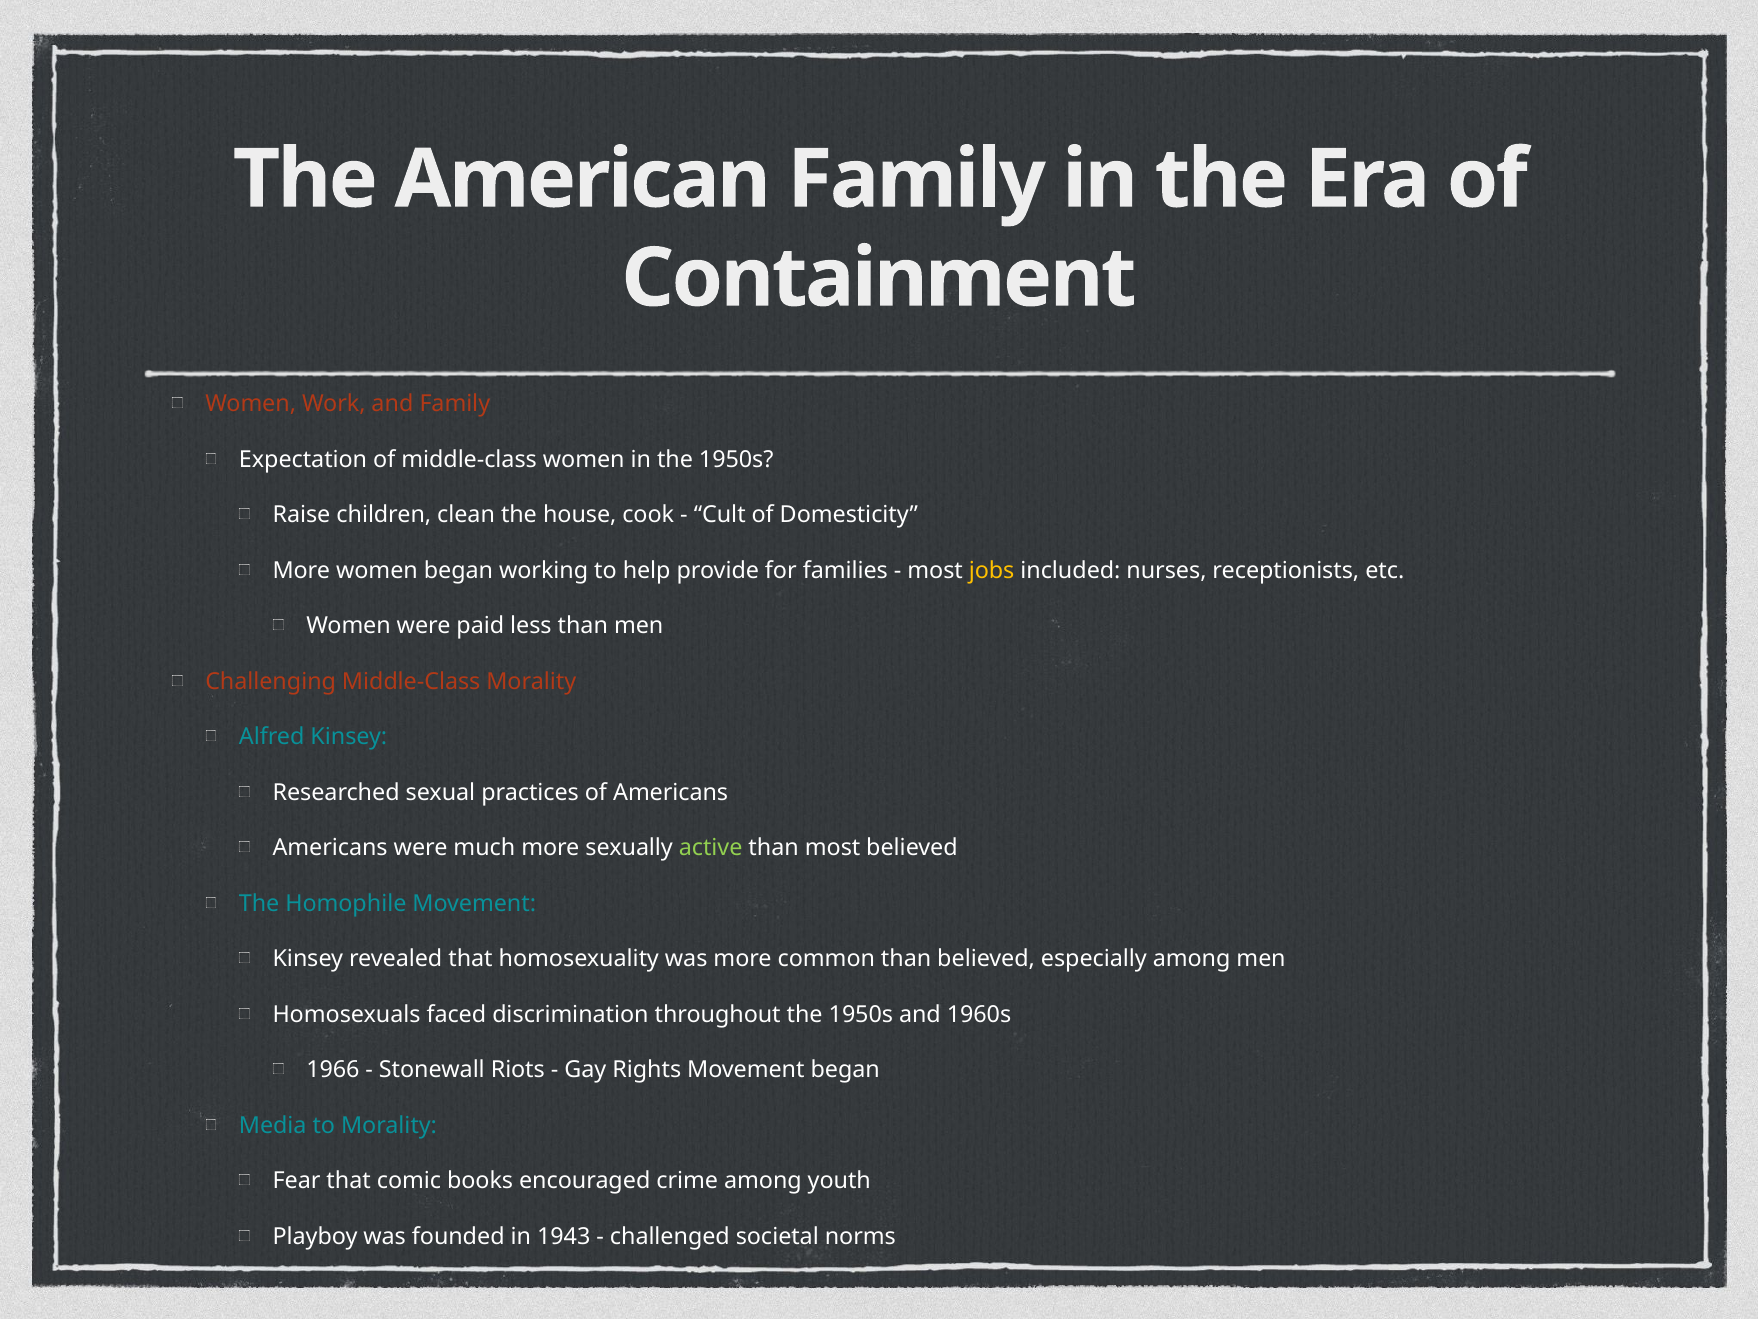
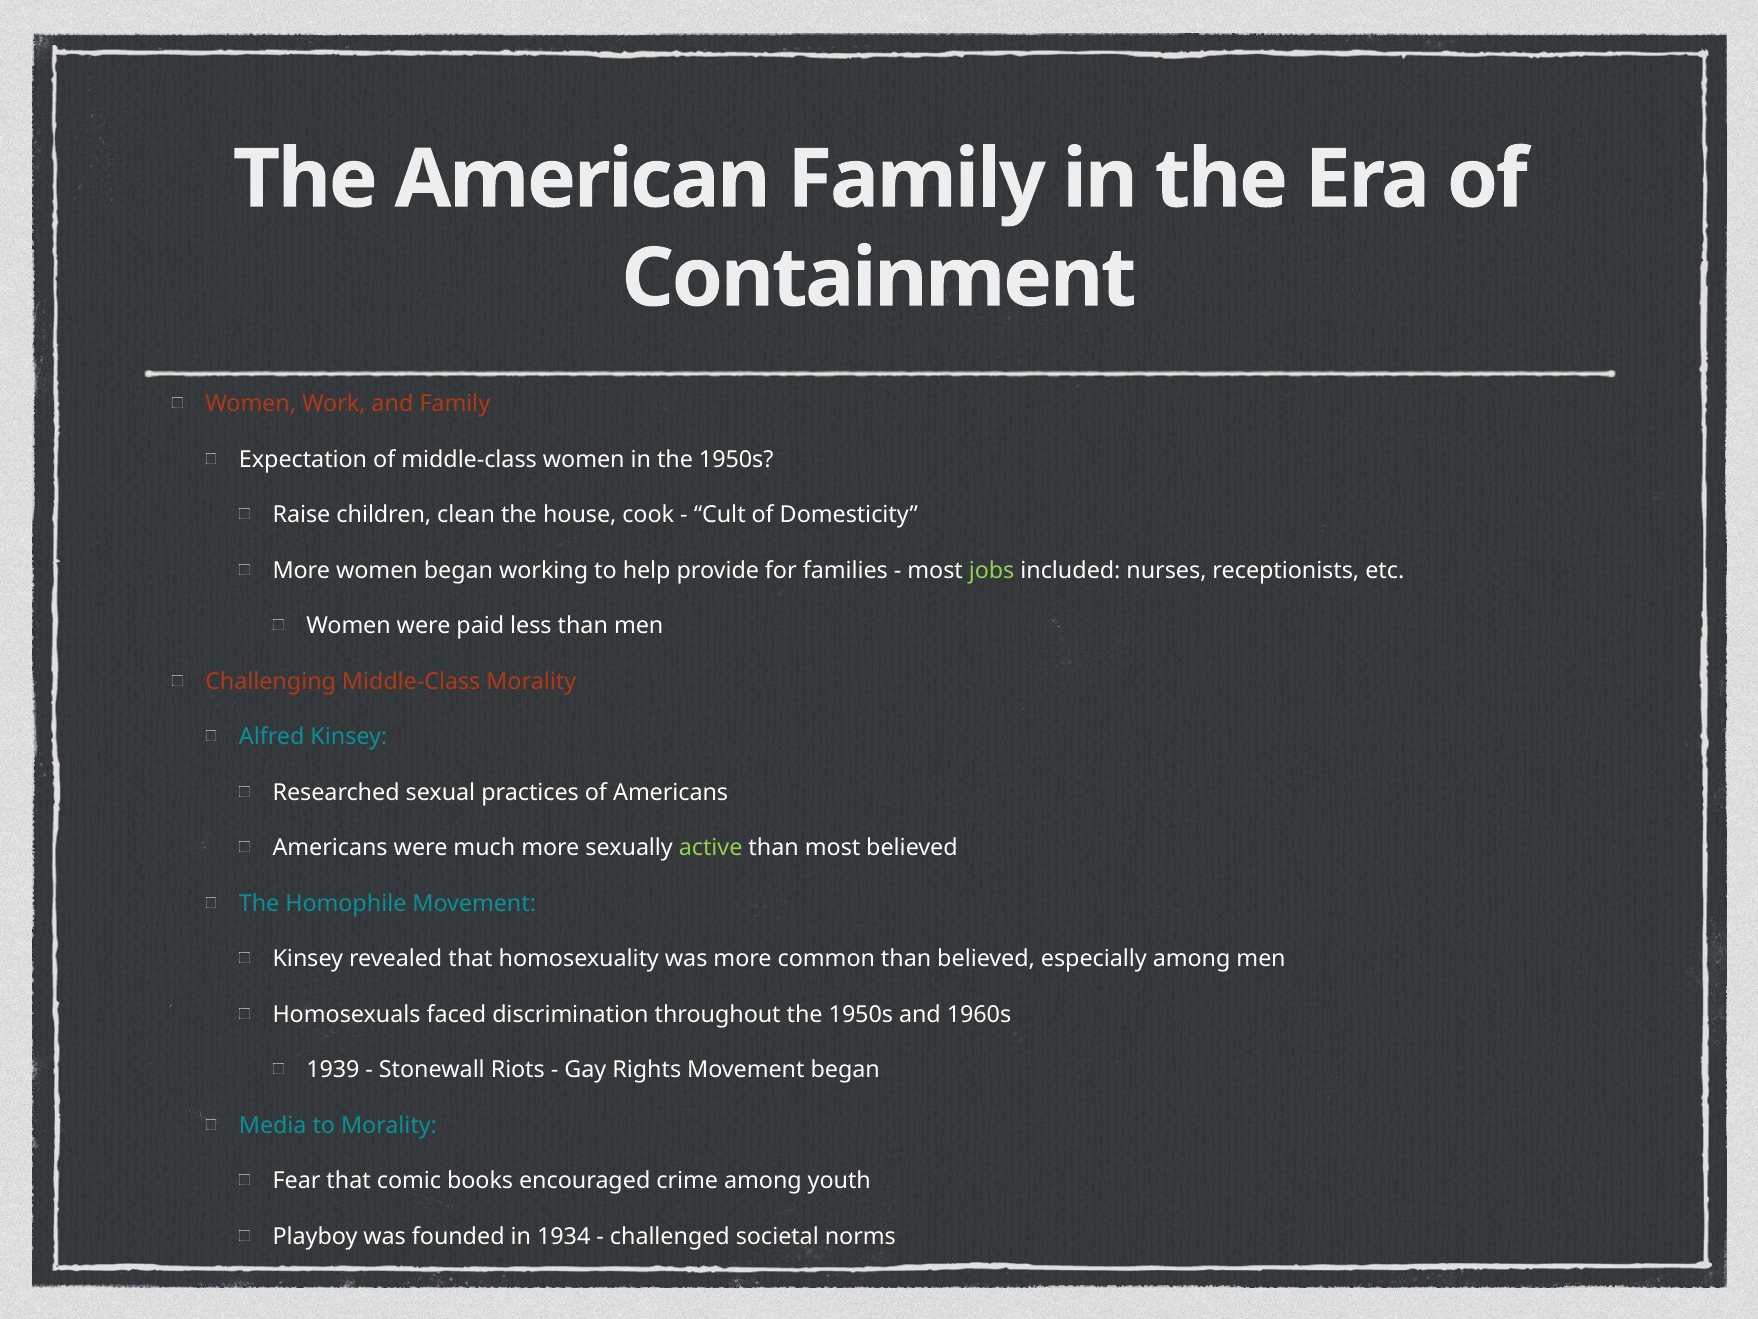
jobs colour: yellow -> light green
1966: 1966 -> 1939
1943: 1943 -> 1934
